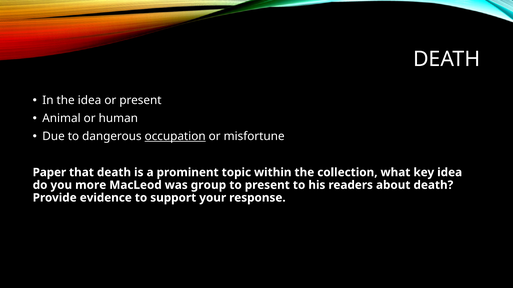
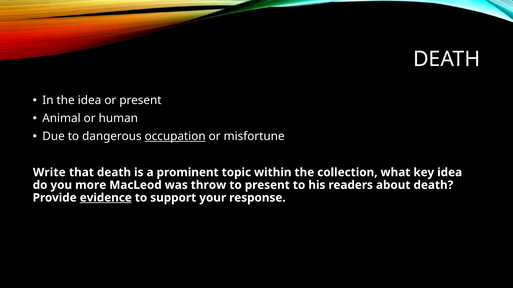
Paper: Paper -> Write
group: group -> throw
evidence underline: none -> present
